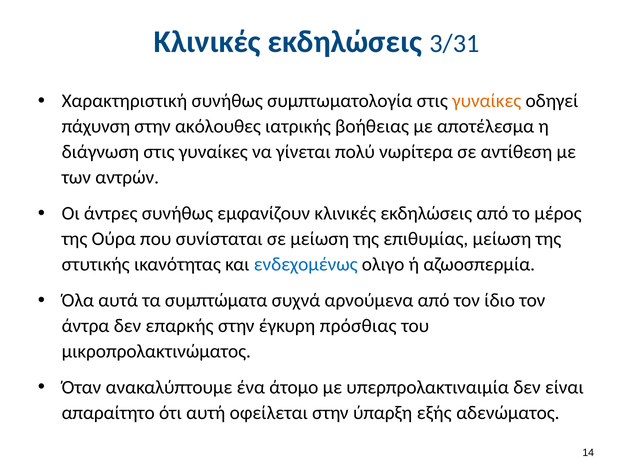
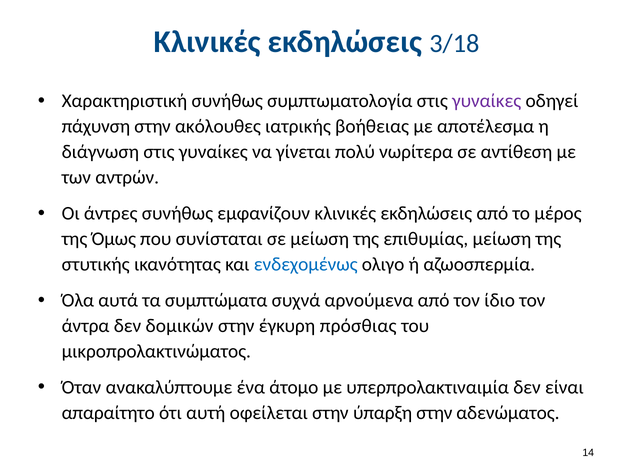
3/31: 3/31 -> 3/18
γυναίκες at (487, 101) colour: orange -> purple
Ούρα: Ούρα -> Όμως
επαρκής: επαρκής -> δομικών
ύπαρξη εξής: εξής -> στην
